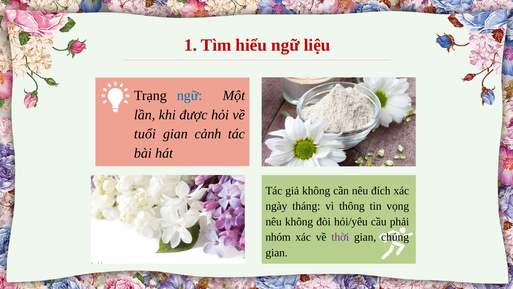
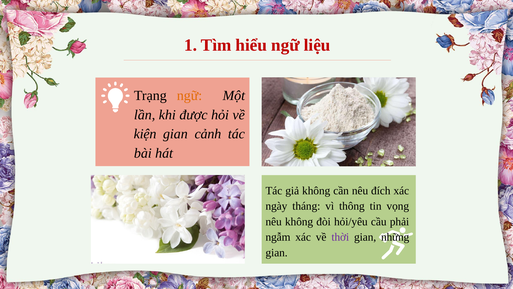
ngữ at (190, 96) colour: blue -> orange
tuổi: tuổi -> kiện
nhóm: nhóm -> ngẫm
chúng: chúng -> những
